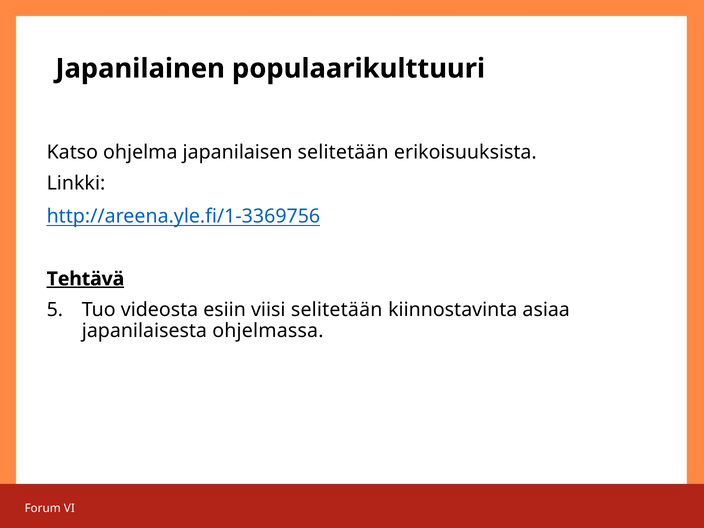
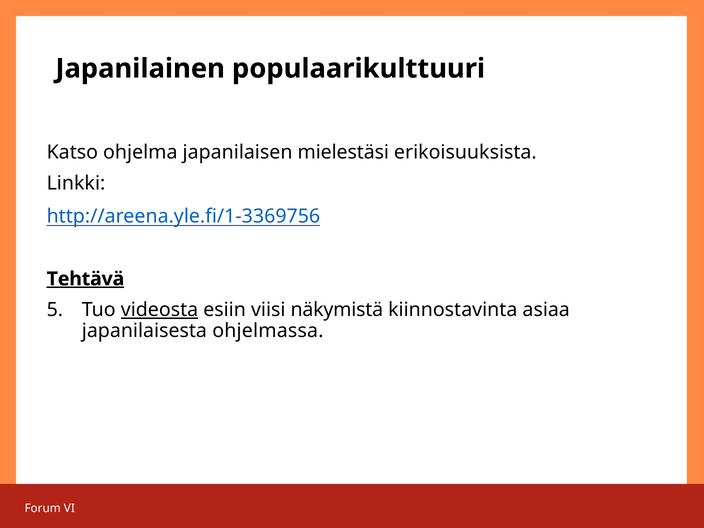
japanilaisen selitetään: selitetään -> mielestäsi
videosta underline: none -> present
viisi selitetään: selitetään -> näkymistä
